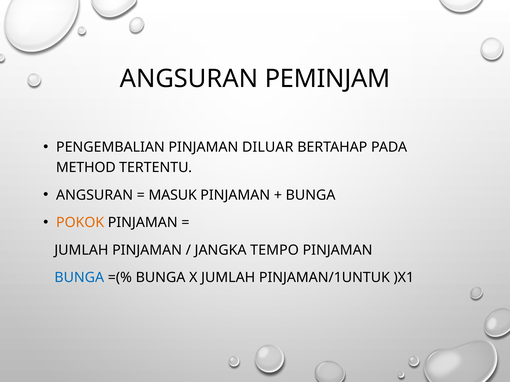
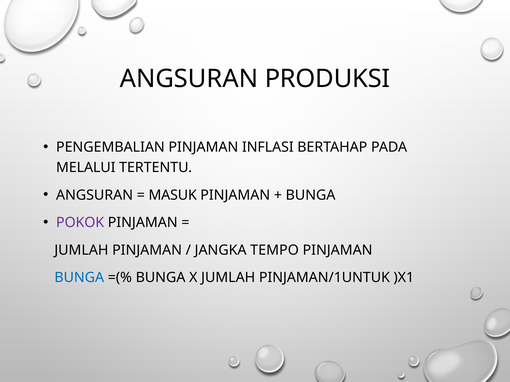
PEMINJAM: PEMINJAM -> PRODUKSI
DILUAR: DILUAR -> INFLASI
METHOD: METHOD -> MELALUI
POKOK colour: orange -> purple
